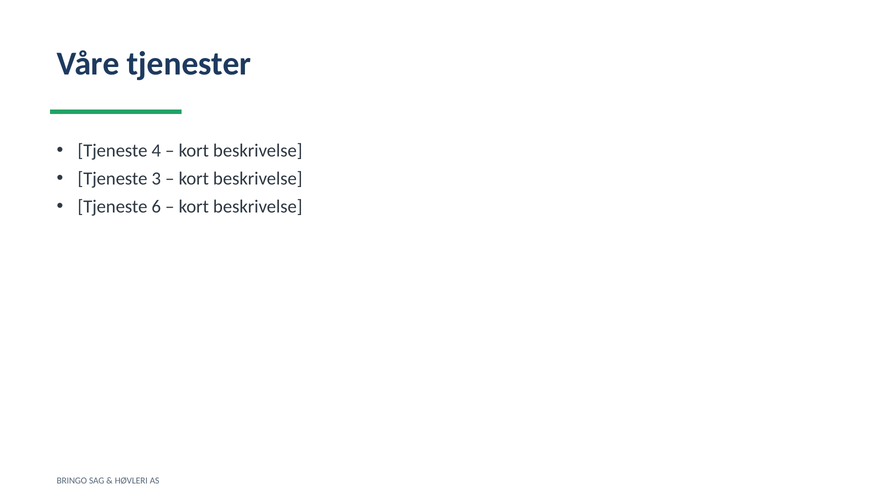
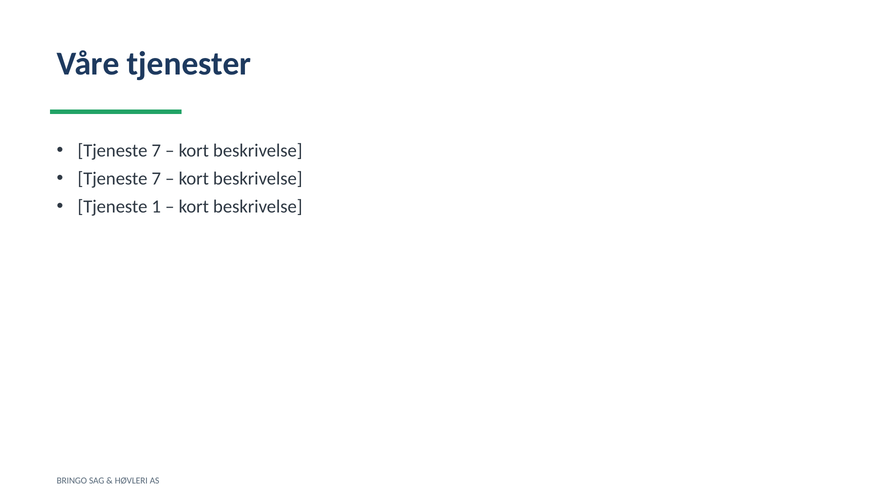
4 at (156, 151): 4 -> 7
3 at (156, 179): 3 -> 7
6: 6 -> 1
